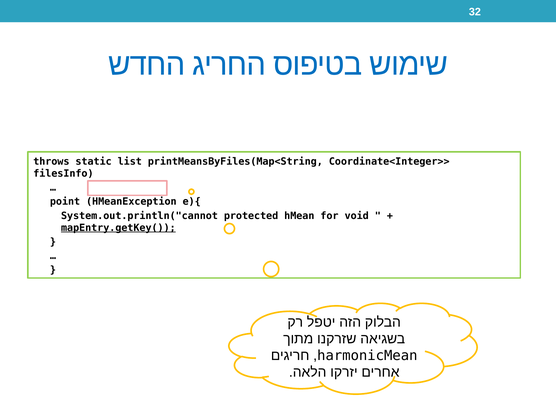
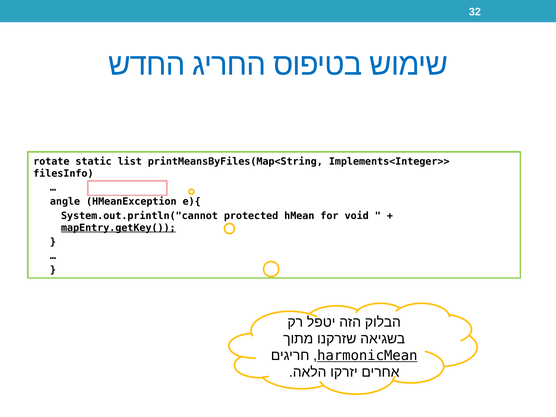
throws: throws -> rotate
Coordinate<Integer>>: Coordinate<Integer>> -> Implements<Integer>>
point: point -> angle
harmonicMean underline: none -> present
